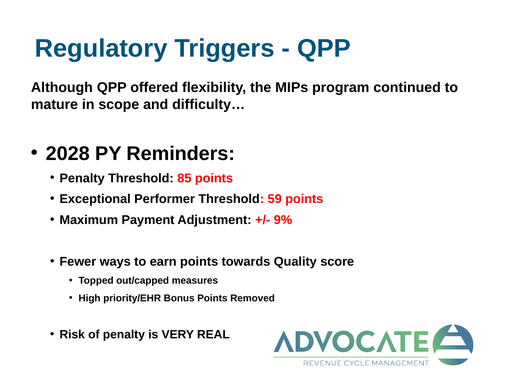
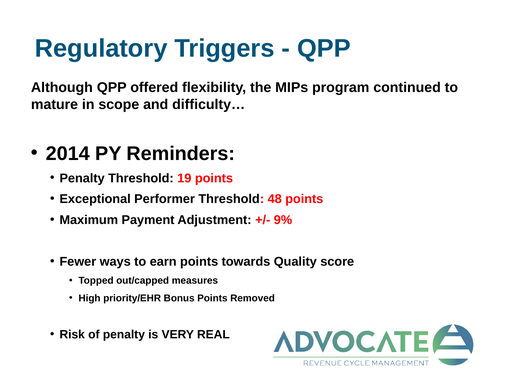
2028: 2028 -> 2014
85: 85 -> 19
59: 59 -> 48
